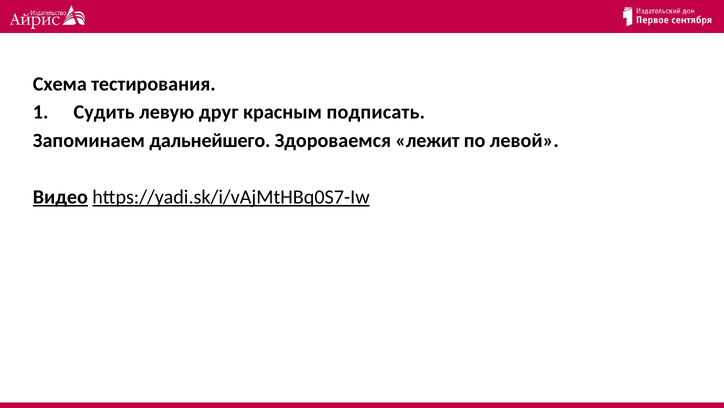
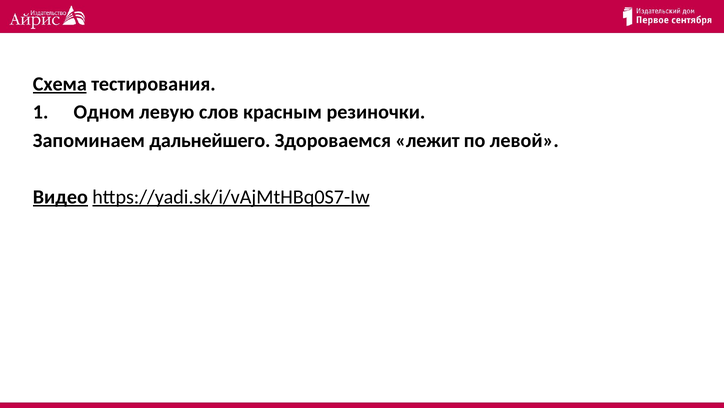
Схема underline: none -> present
Судить: Судить -> Одном
друг: друг -> слов
подписать: подписать -> резиночки
